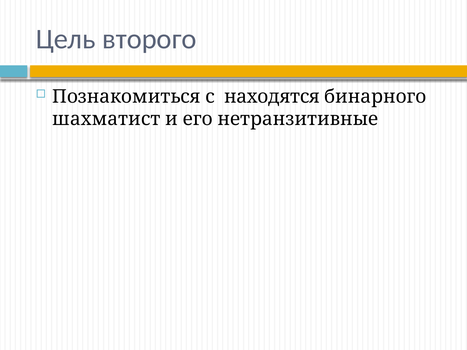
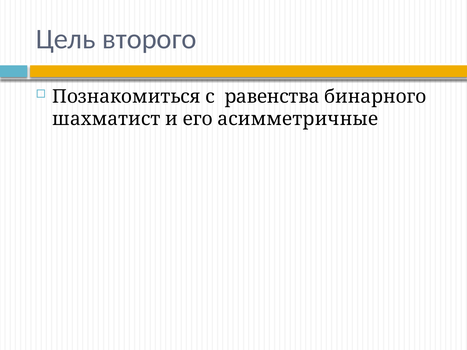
находятся: находятся -> равенства
нетранзитивные: нетранзитивные -> асимметричные
